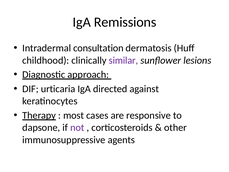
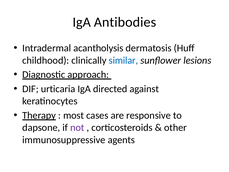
Remissions: Remissions -> Antibodies
consultation: consultation -> acantholysis
similar colour: purple -> blue
